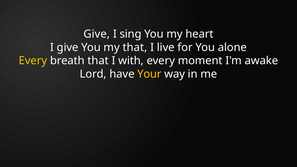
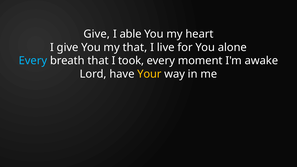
sing: sing -> able
Every at (33, 61) colour: yellow -> light blue
with: with -> took
